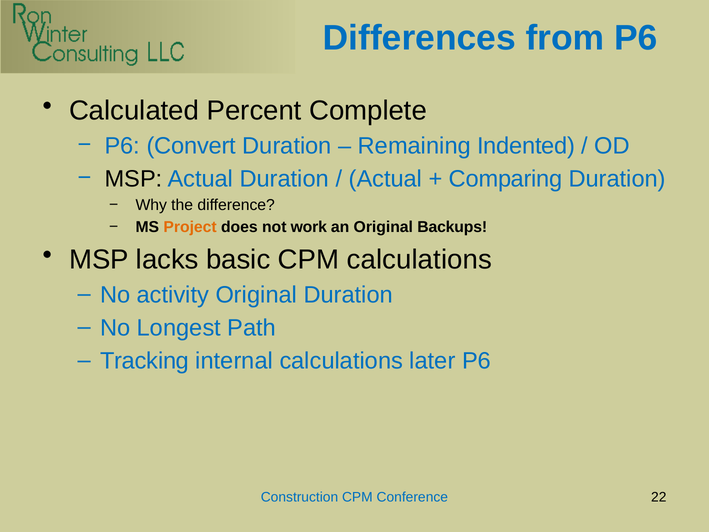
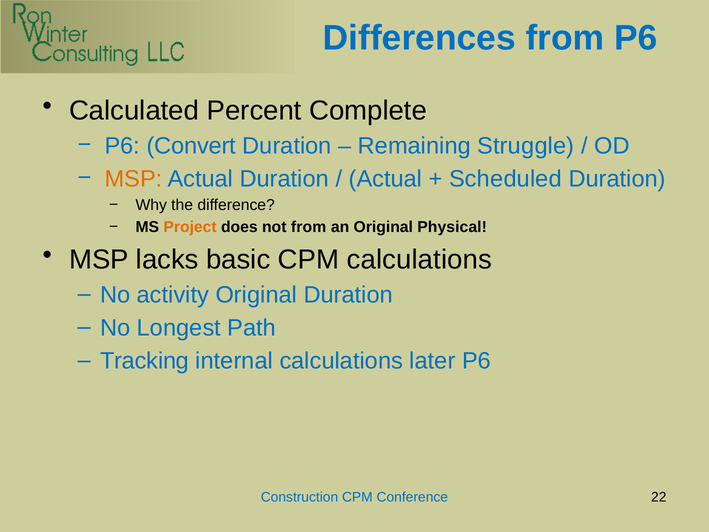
Indented: Indented -> Struggle
MSP at (133, 179) colour: black -> orange
Comparing: Comparing -> Scheduled
not work: work -> from
Backups: Backups -> Physical
